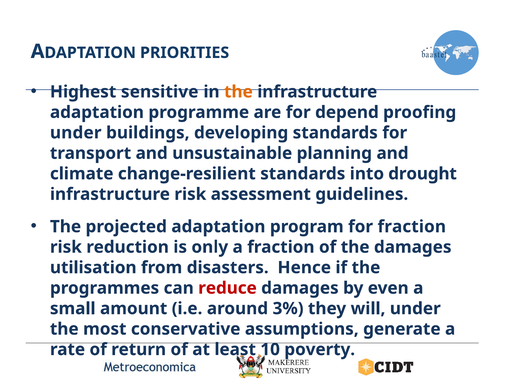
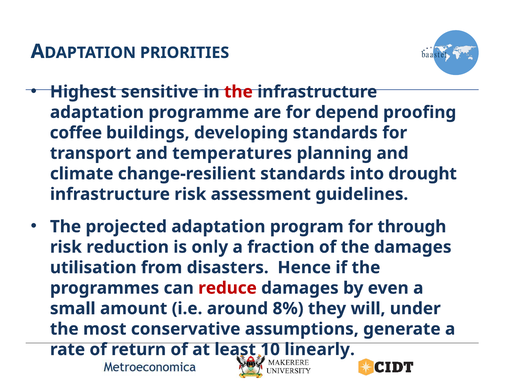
the at (238, 92) colour: orange -> red
under at (76, 133): under -> coffee
unsustainable: unsustainable -> temperatures
for fraction: fraction -> through
3%: 3% -> 8%
poverty: poverty -> linearly
